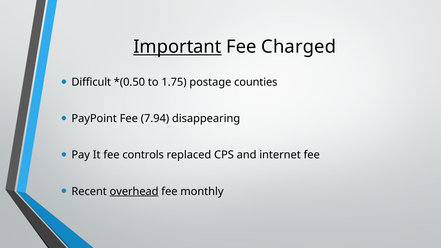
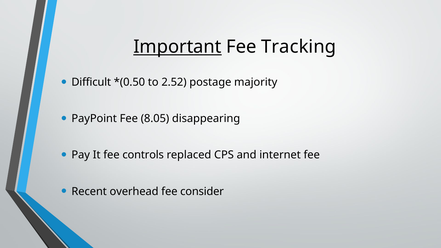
Charged: Charged -> Tracking
1.75: 1.75 -> 2.52
counties: counties -> majority
7.94: 7.94 -> 8.05
overhead underline: present -> none
monthly: monthly -> consider
